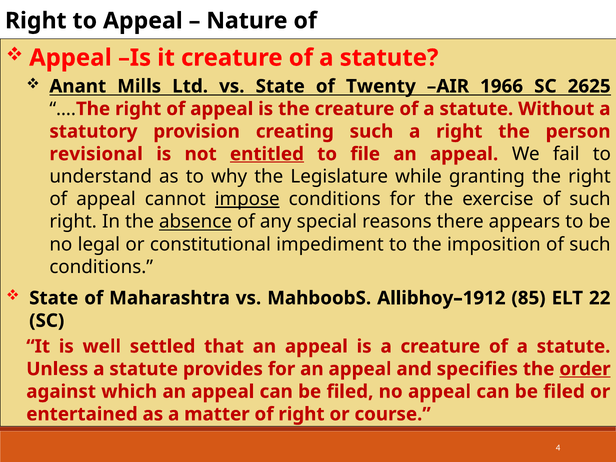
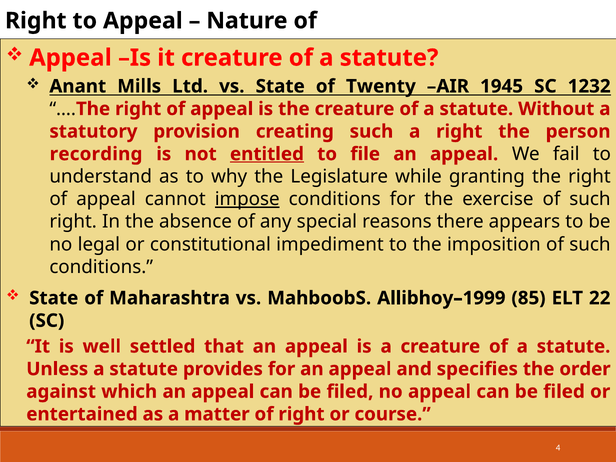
1966: 1966 -> 1945
2625: 2625 -> 1232
revisional: revisional -> recording
absence underline: present -> none
Allibhoy–1912: Allibhoy–1912 -> Allibhoy–1999
order underline: present -> none
